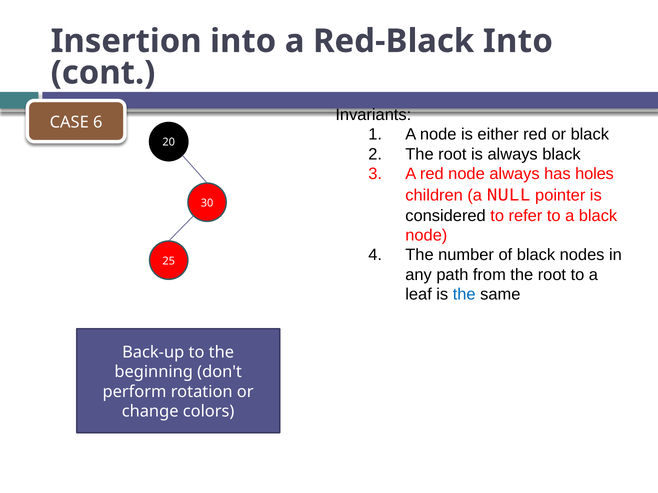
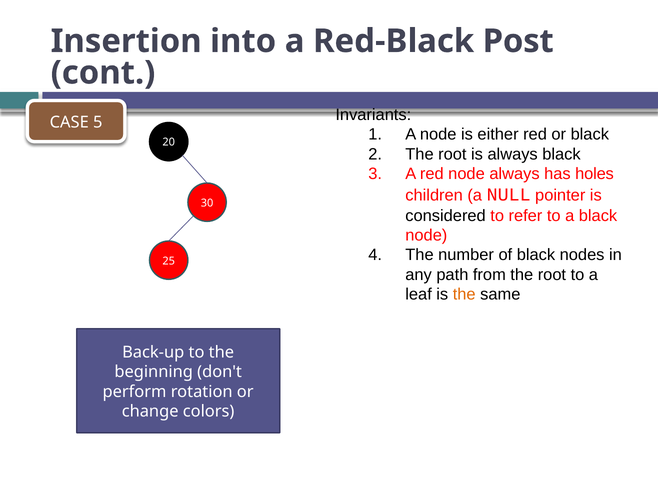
Red-Black Into: Into -> Post
6: 6 -> 5
the at (464, 295) colour: blue -> orange
